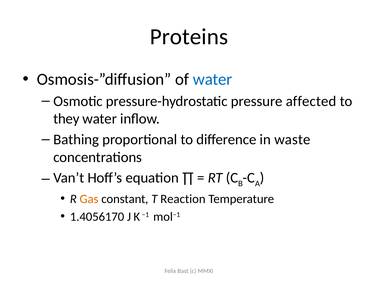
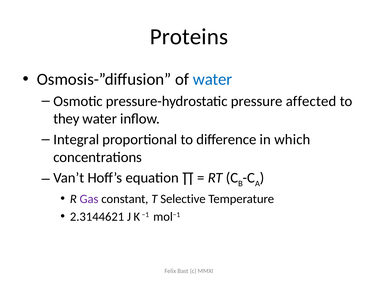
Bathing: Bathing -> Integral
waste: waste -> which
Gas colour: orange -> purple
Reaction: Reaction -> Selective
1.4056170: 1.4056170 -> 2.3144621
